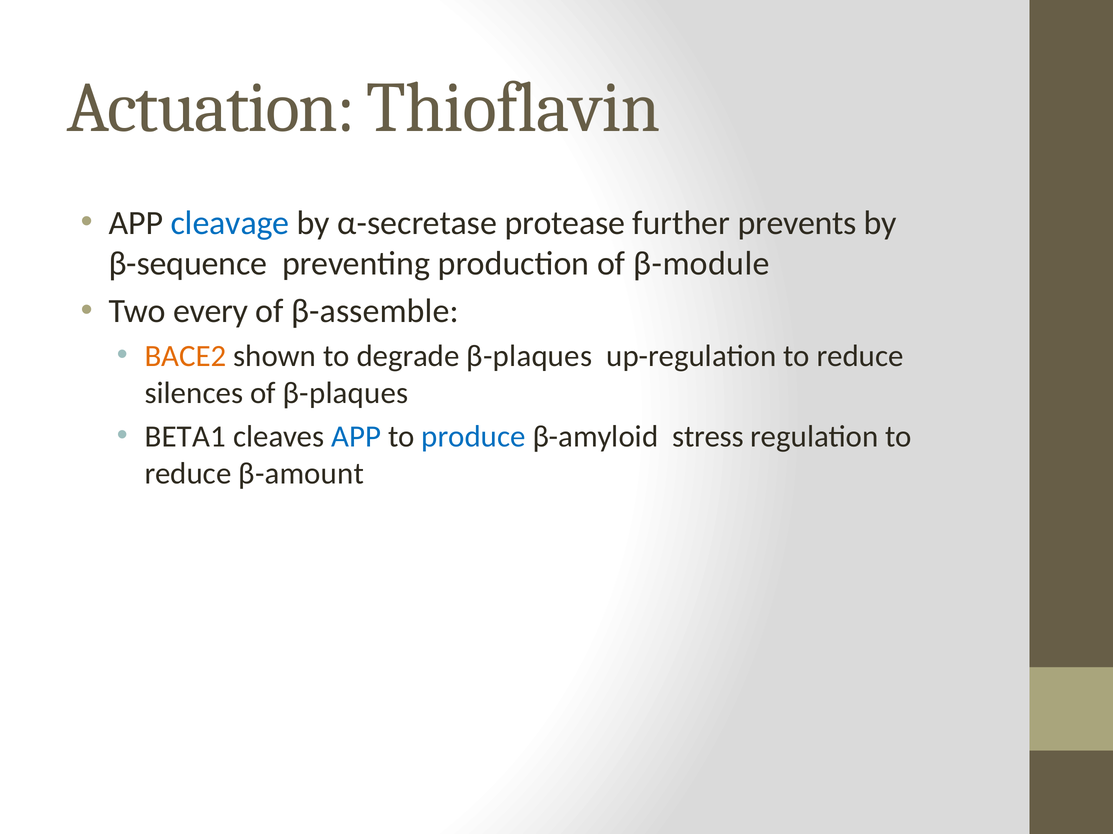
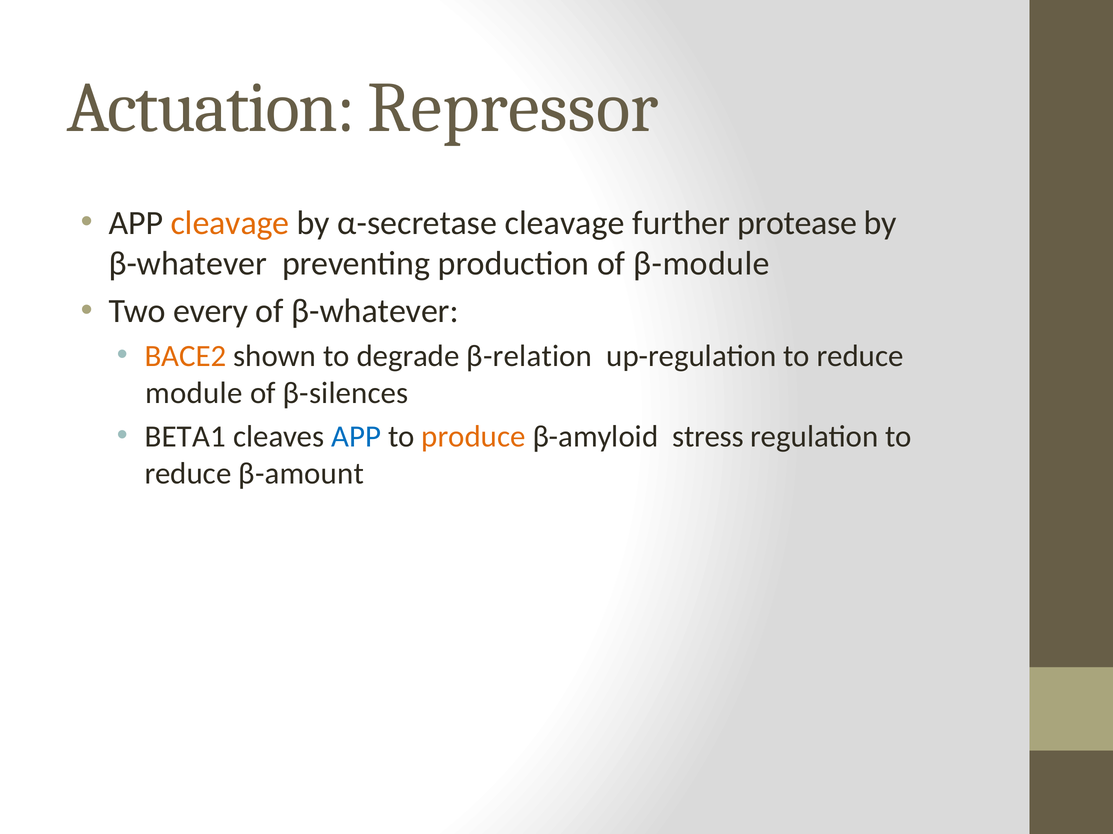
Thioflavin: Thioflavin -> Repressor
cleavage at (230, 223) colour: blue -> orange
α-secretase protease: protease -> cleavage
prevents: prevents -> protease
β-sequence at (188, 264): β-sequence -> β-whatever
of β-assemble: β-assemble -> β-whatever
degrade β-plaques: β-plaques -> β-relation
silences: silences -> module
of β-plaques: β-plaques -> β-silences
produce colour: blue -> orange
